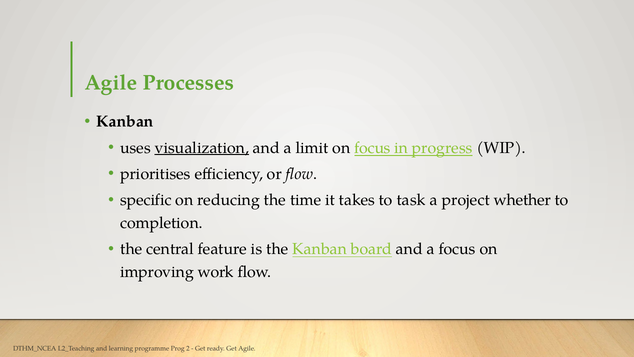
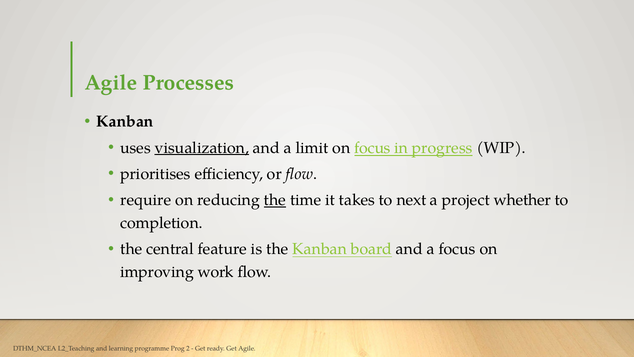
specific: specific -> require
the at (275, 200) underline: none -> present
task: task -> next
